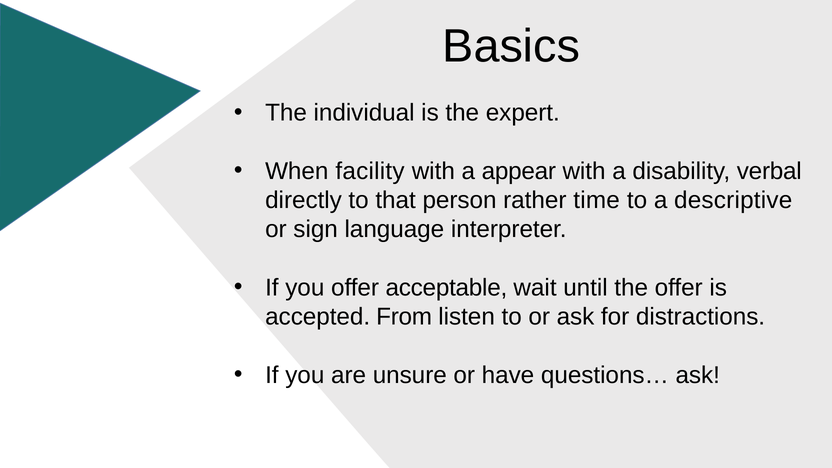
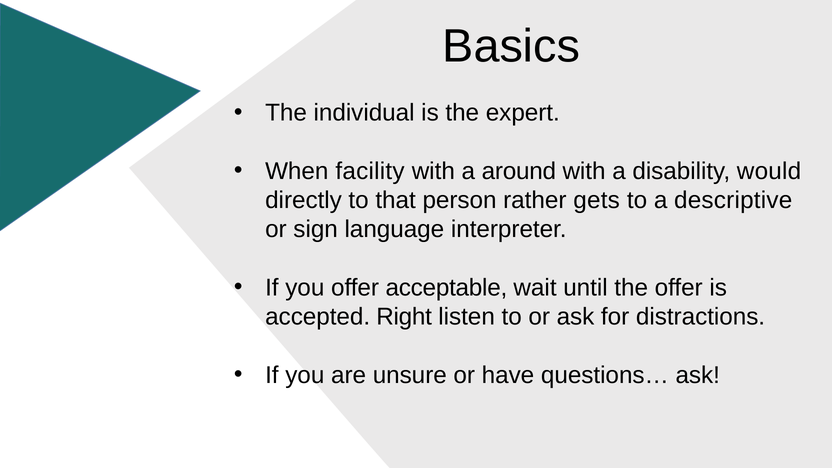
appear: appear -> around
verbal: verbal -> would
time: time -> gets
From: From -> Right
